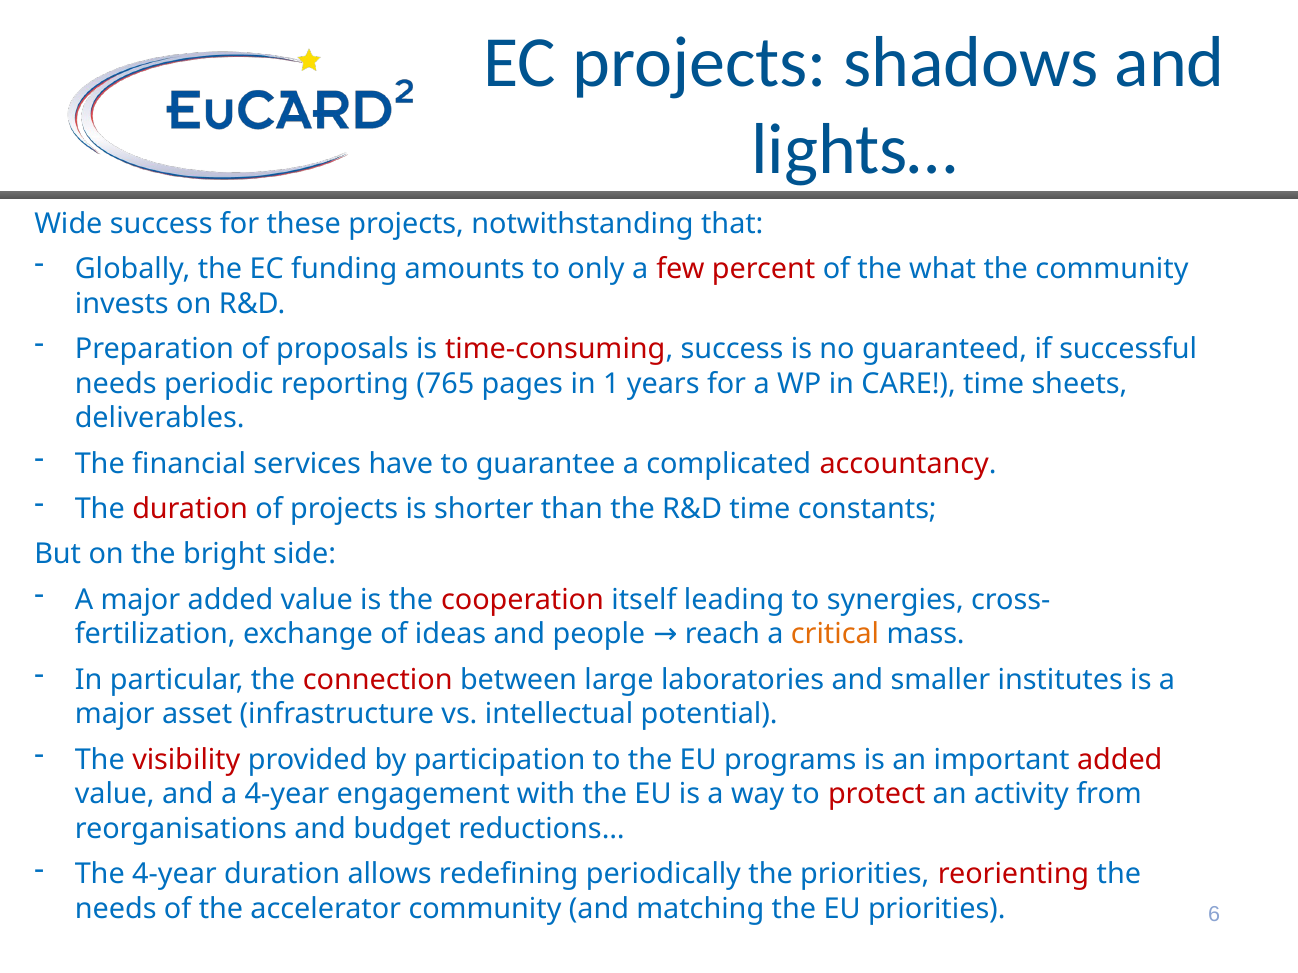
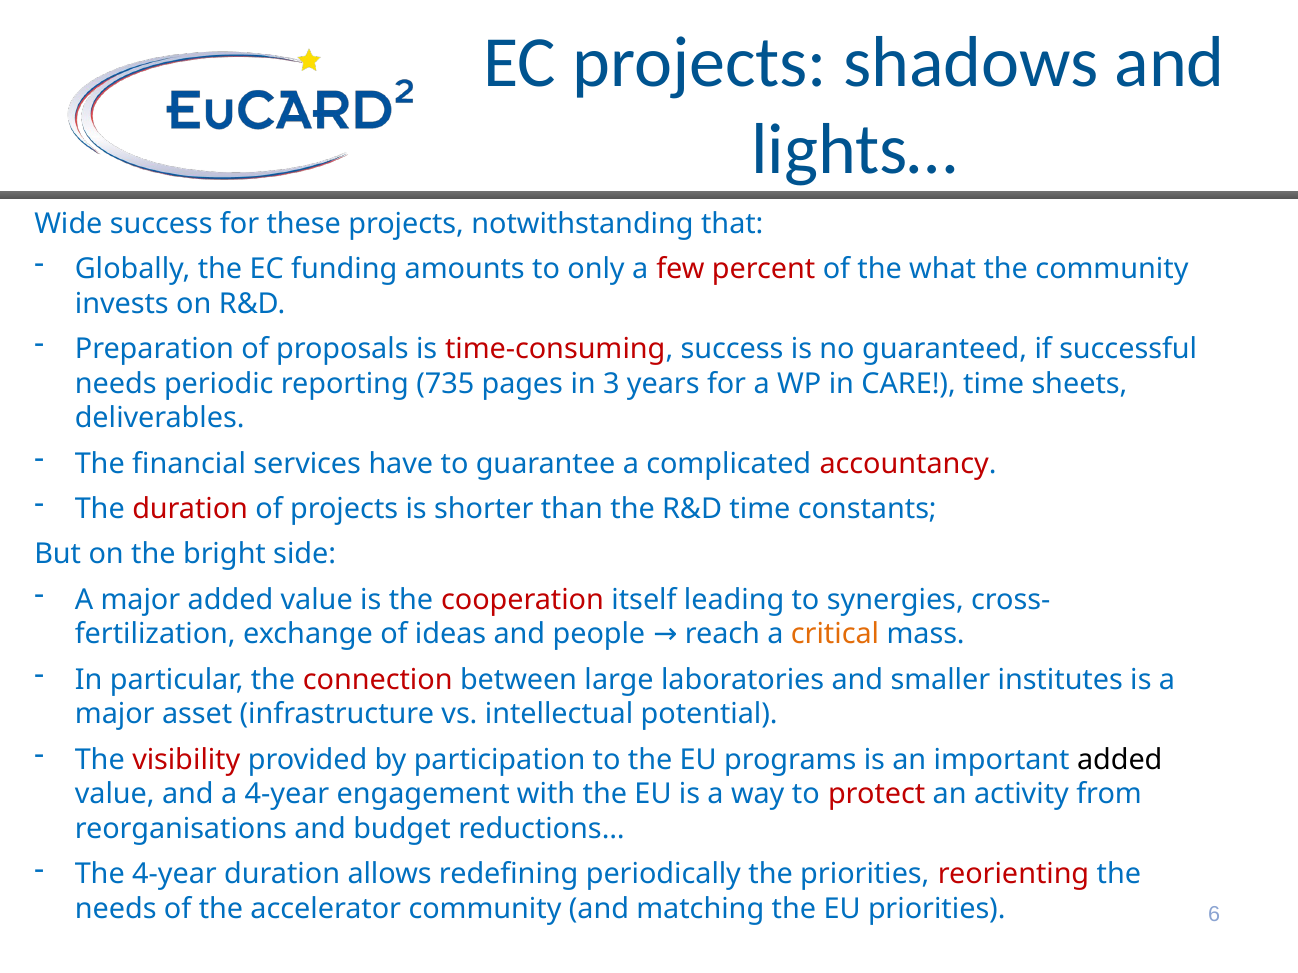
765: 765 -> 735
1: 1 -> 3
added at (1120, 760) colour: red -> black
